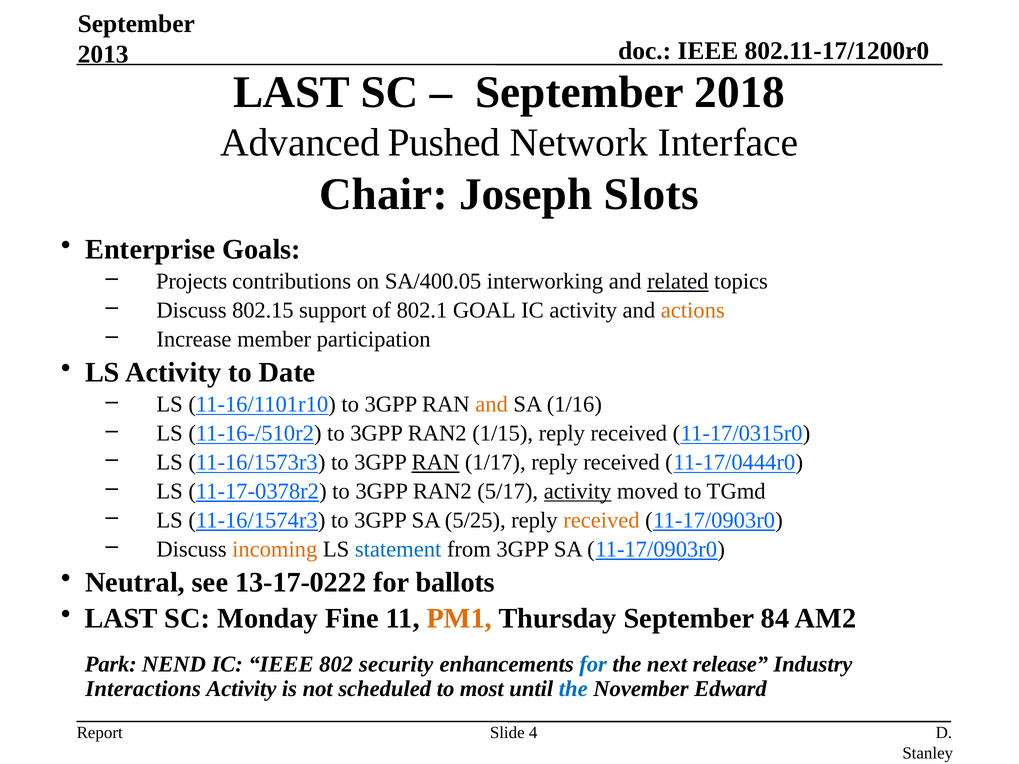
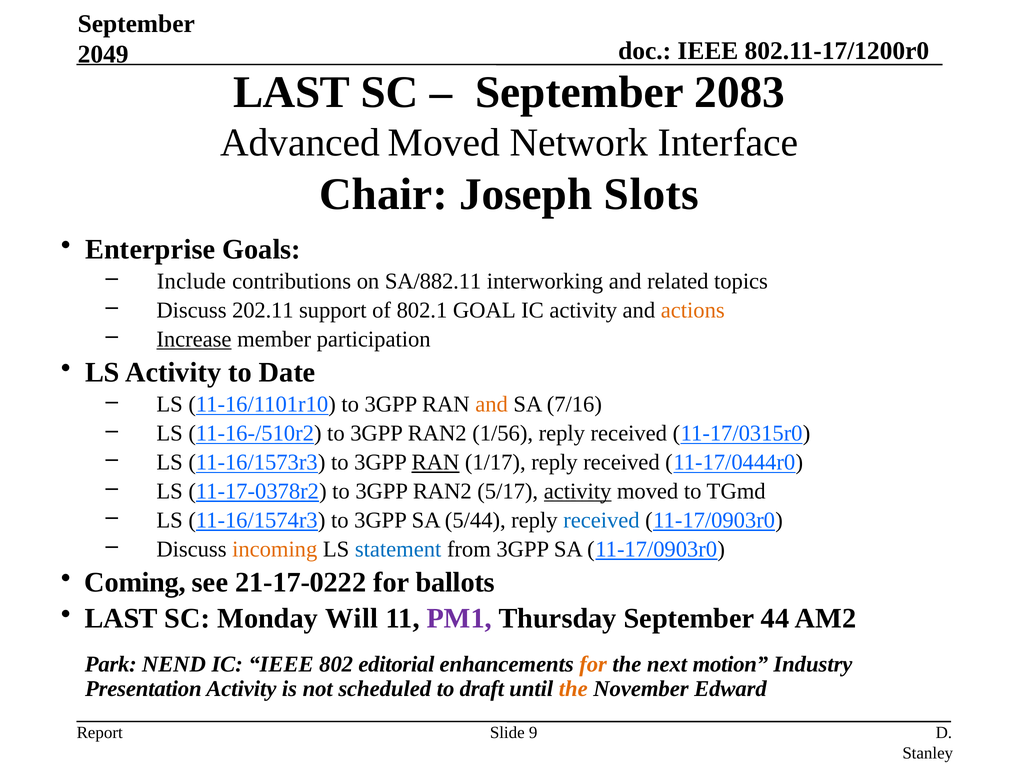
2013: 2013 -> 2049
2018: 2018 -> 2083
Advanced Pushed: Pushed -> Moved
Projects: Projects -> Include
SA/400.05: SA/400.05 -> SA/882.11
related underline: present -> none
802.15: 802.15 -> 202.11
Increase underline: none -> present
1/16: 1/16 -> 7/16
1/15: 1/15 -> 1/56
5/25: 5/25 -> 5/44
received at (601, 520) colour: orange -> blue
Neutral: Neutral -> Coming
13-17-0222: 13-17-0222 -> 21-17-0222
Fine: Fine -> Will
PM1 colour: orange -> purple
84: 84 -> 44
security: security -> editorial
for at (593, 665) colour: blue -> orange
release: release -> motion
Interactions: Interactions -> Presentation
most: most -> draft
the at (573, 689) colour: blue -> orange
4: 4 -> 9
